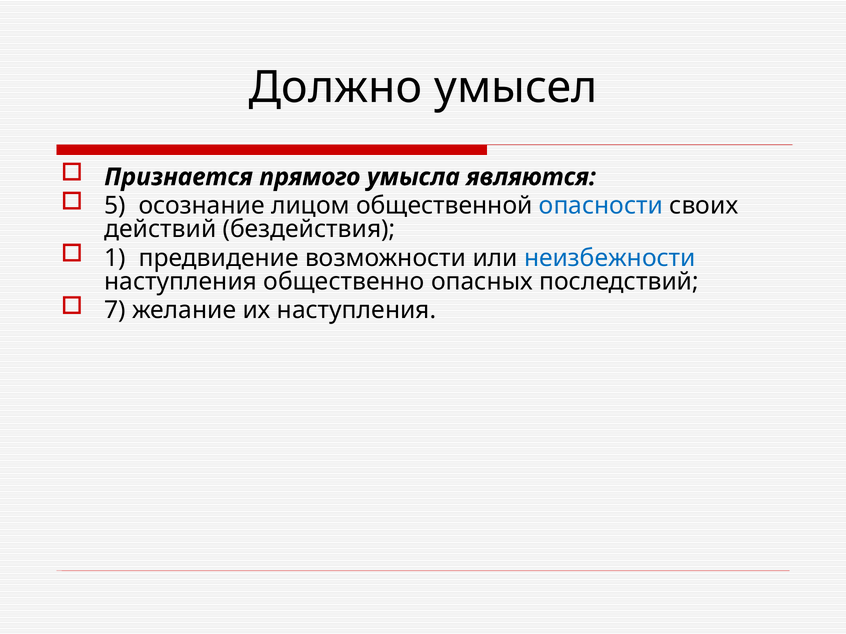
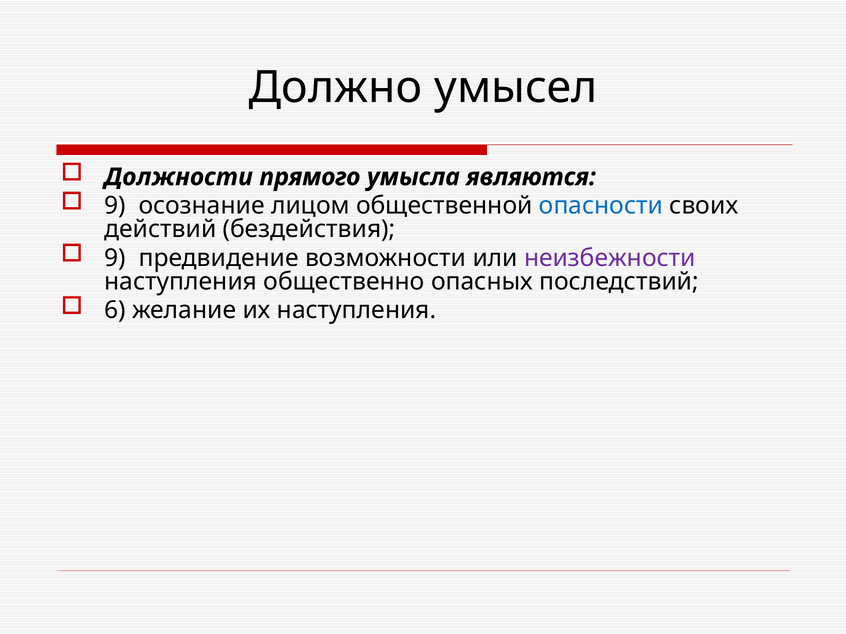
Признается: Признается -> Должности
5 at (115, 206): 5 -> 9
1 at (115, 258): 1 -> 9
неизбежности colour: blue -> purple
7: 7 -> 6
